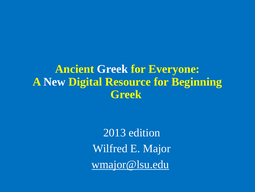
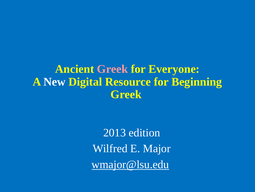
Greek at (112, 69) colour: white -> pink
